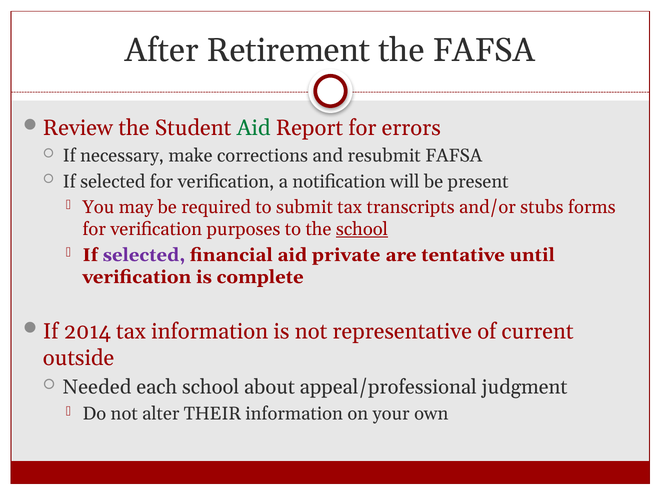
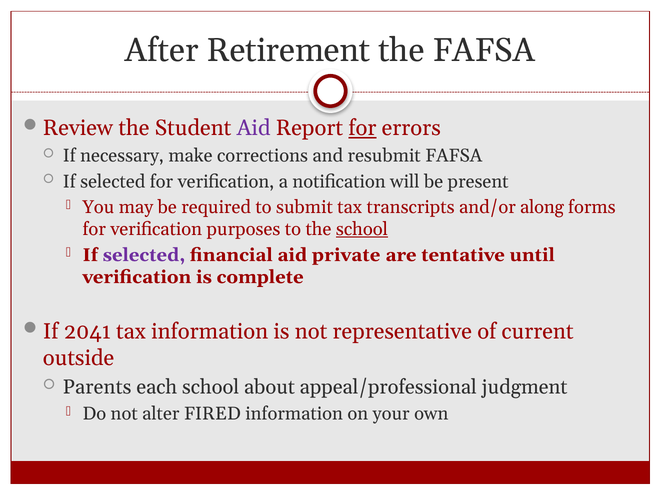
Aid at (254, 128) colour: green -> purple
for at (362, 128) underline: none -> present
stubs: stubs -> along
2014: 2014 -> 2041
Needed: Needed -> Parents
THEIR: THEIR -> FIRED
